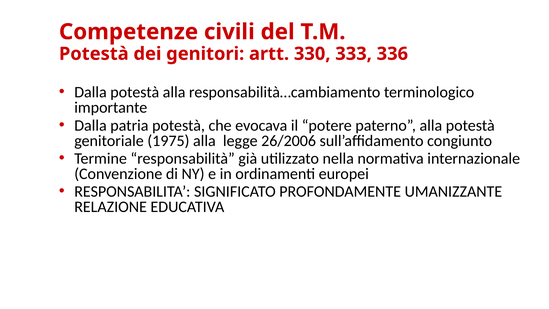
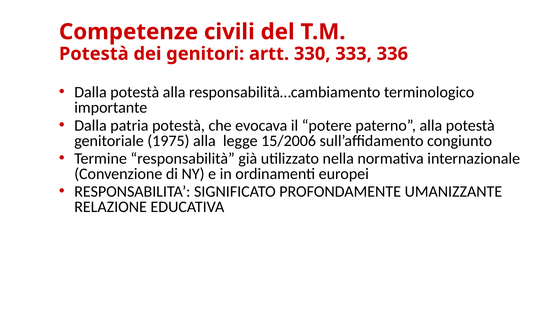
26/2006: 26/2006 -> 15/2006
